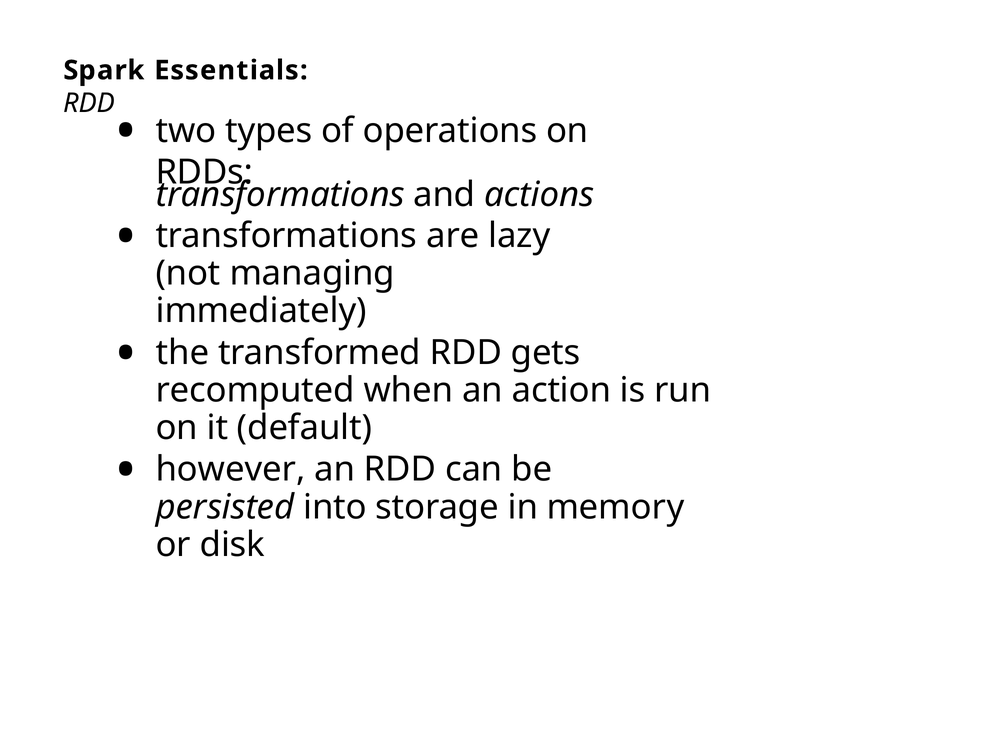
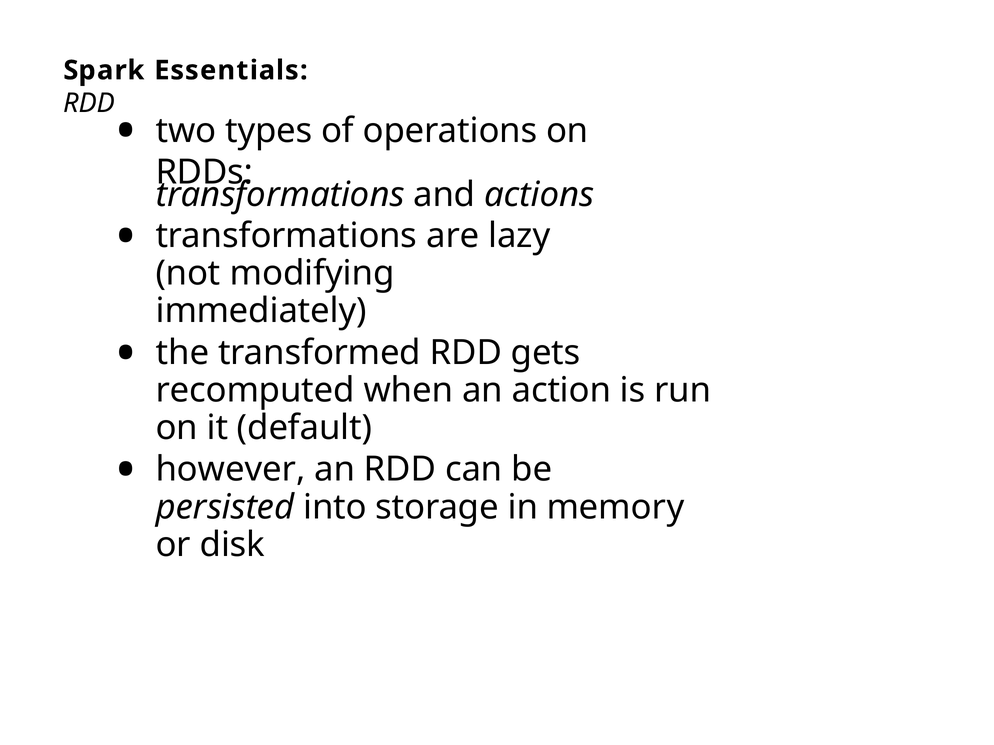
managing: managing -> modifying
